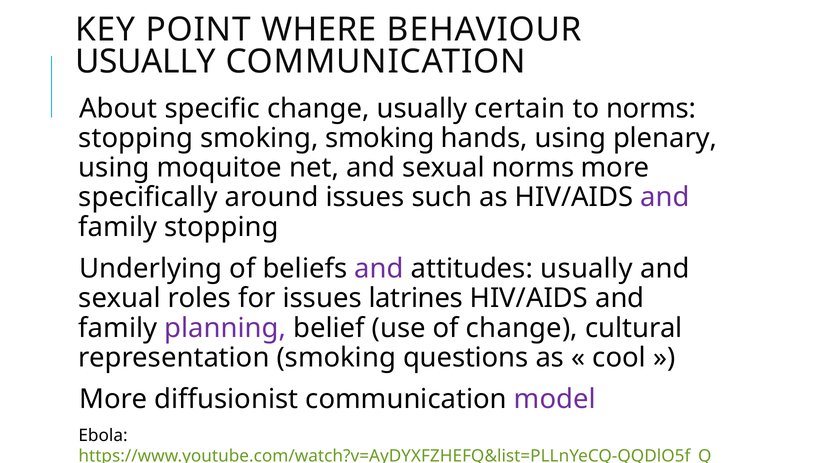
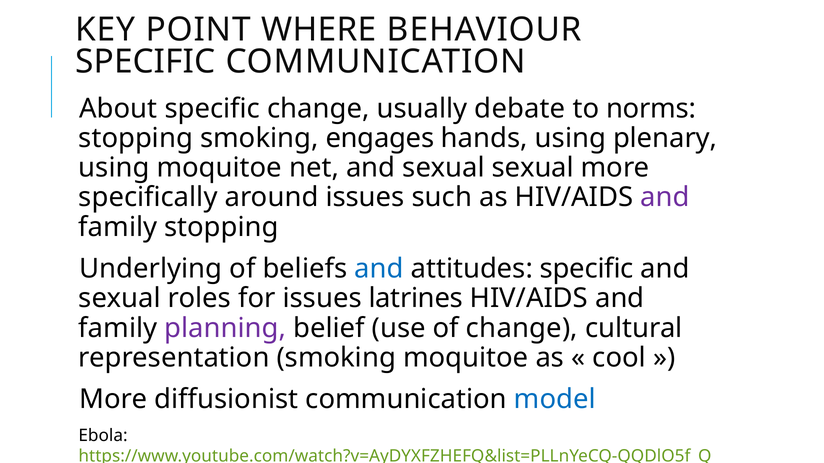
USUALLY at (145, 62): USUALLY -> SPECIFIC
certain: certain -> debate
smoking smoking: smoking -> engages
sexual norms: norms -> sexual
and at (379, 269) colour: purple -> blue
attitudes usually: usually -> specific
smoking questions: questions -> moquitoe
model colour: purple -> blue
